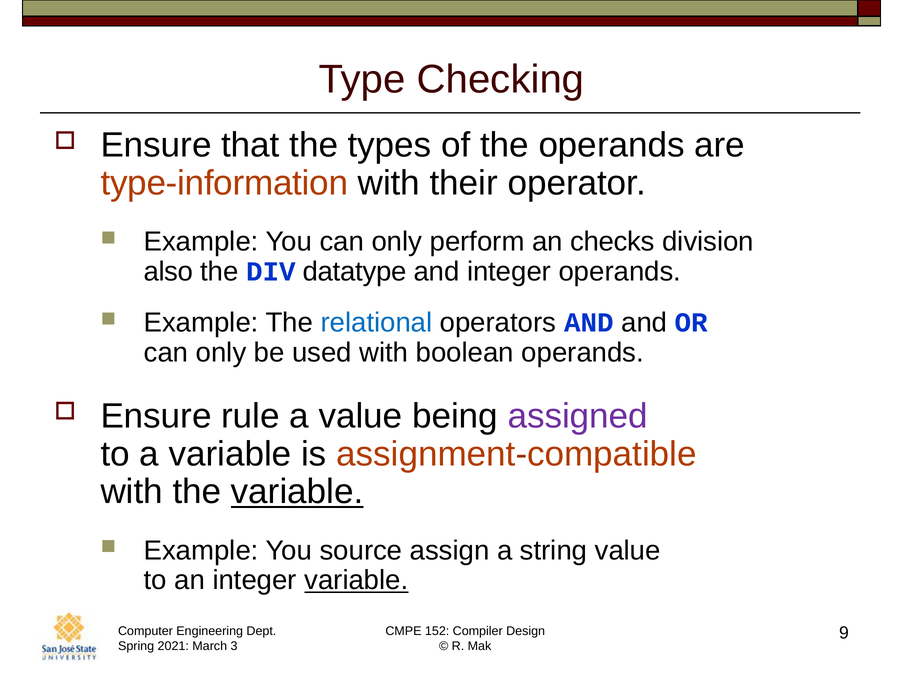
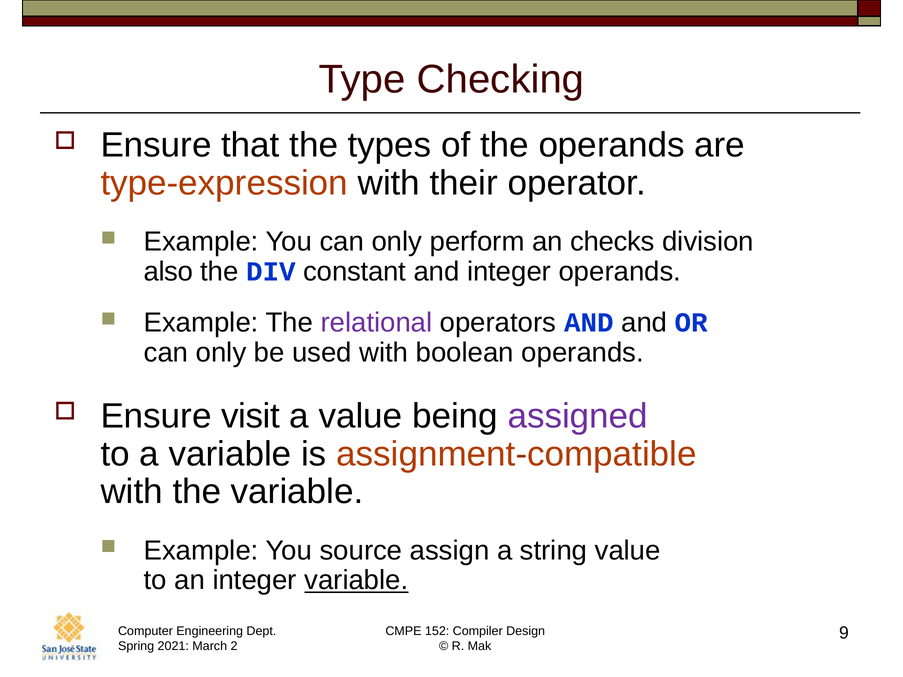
type-information: type-information -> type-expression
datatype: datatype -> constant
relational colour: blue -> purple
rule: rule -> visit
variable at (297, 492) underline: present -> none
3: 3 -> 2
